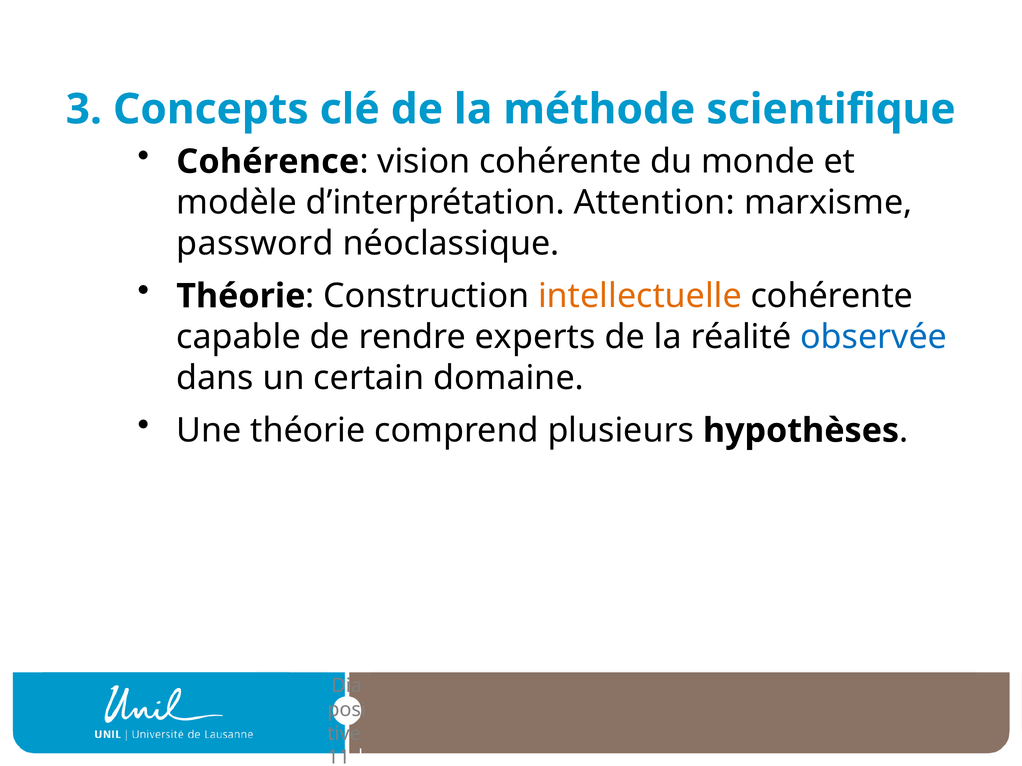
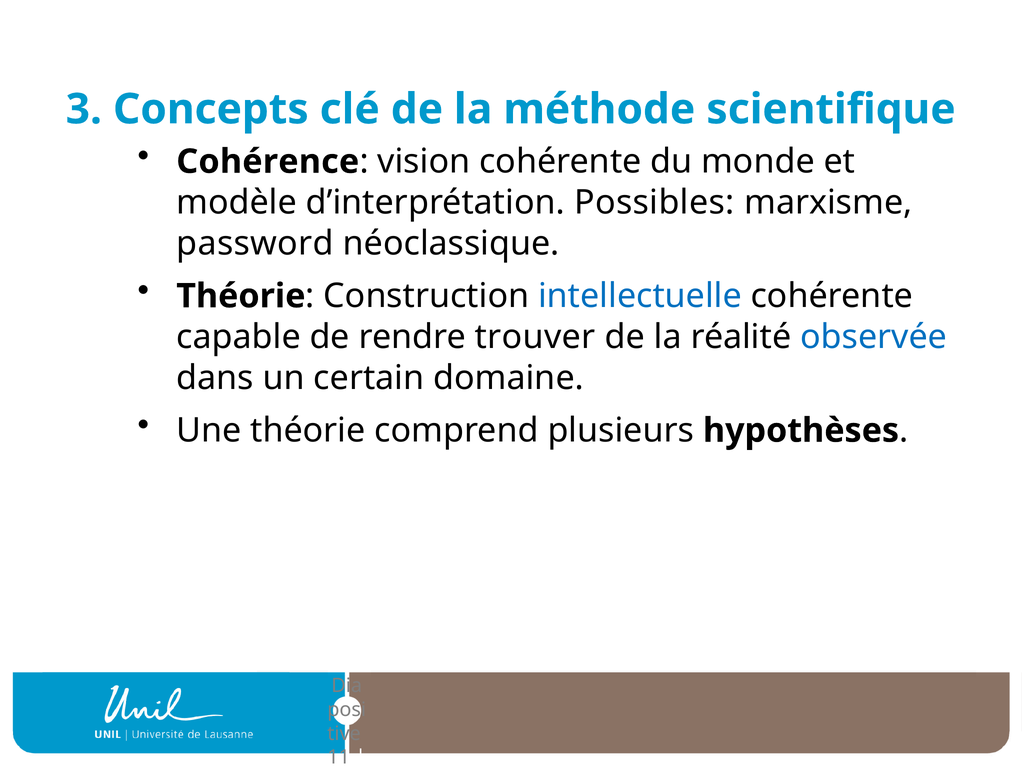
Attention: Attention -> Possibles
intellectuelle colour: orange -> blue
experts: experts -> trouver
